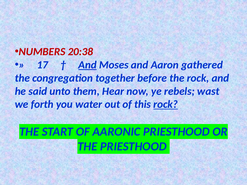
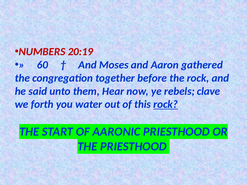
20:38: 20:38 -> 20:19
17: 17 -> 60
And at (87, 65) underline: present -> none
wast: wast -> clave
